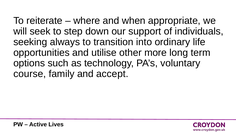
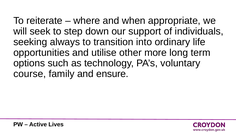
accept: accept -> ensure
